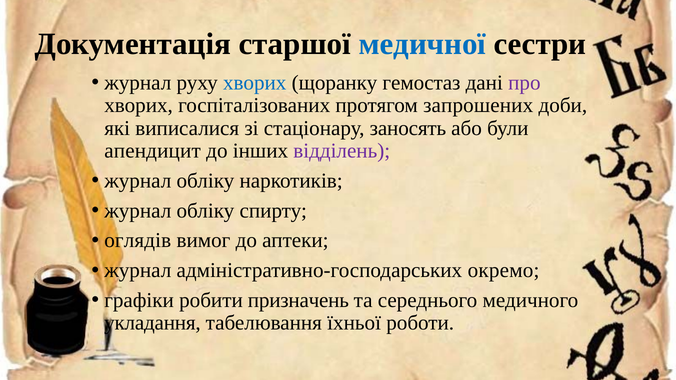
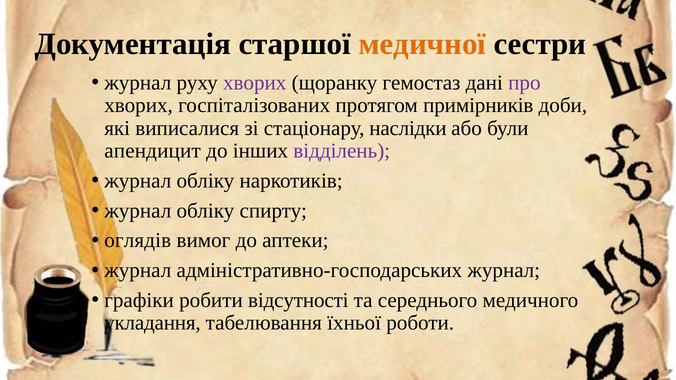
медичної colour: blue -> orange
хворих at (255, 83) colour: blue -> purple
запрошених: запрошених -> примірників
заносять: заносять -> наслідки
адміністративно-господарських окремо: окремо -> журнал
призначень: призначень -> відсутності
